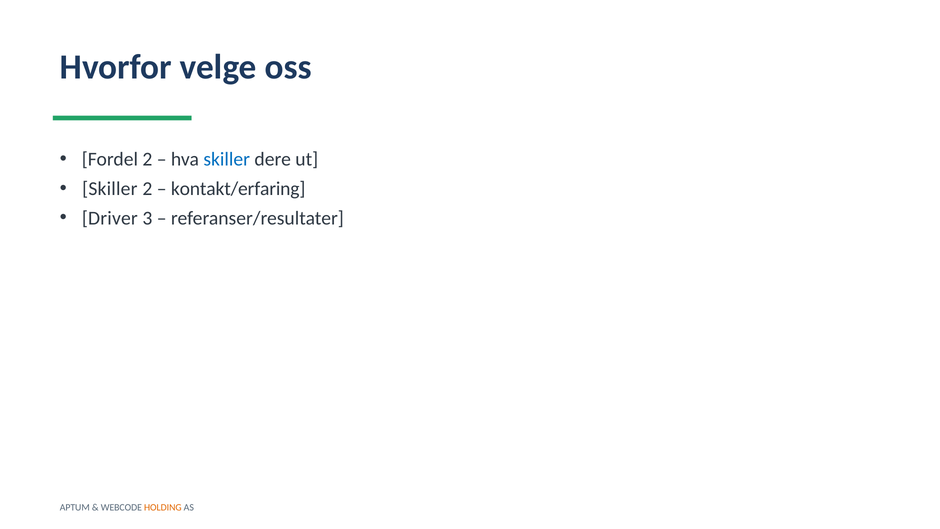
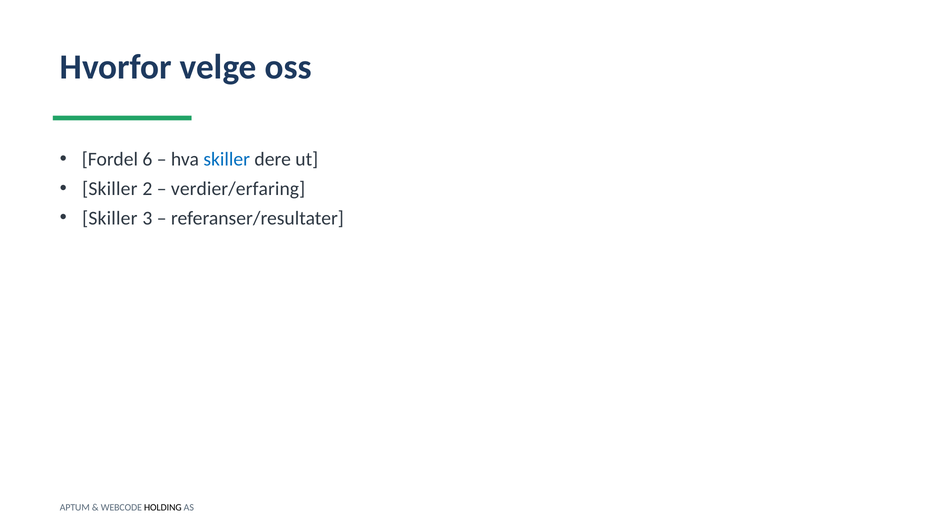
Fordel 2: 2 -> 6
kontakt/erfaring: kontakt/erfaring -> verdier/erfaring
Driver at (110, 218): Driver -> Skiller
HOLDING colour: orange -> black
